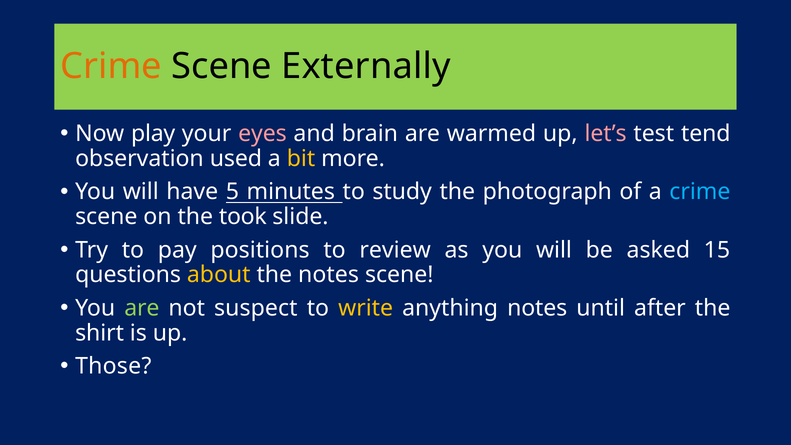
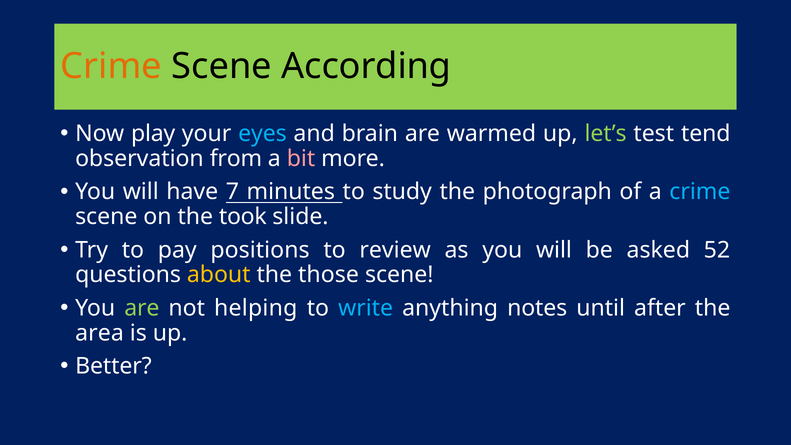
Externally: Externally -> According
eyes colour: pink -> light blue
let’s colour: pink -> light green
used: used -> from
bit colour: yellow -> pink
5: 5 -> 7
15: 15 -> 52
the notes: notes -> those
suspect: suspect -> helping
write colour: yellow -> light blue
shirt: shirt -> area
Those: Those -> Better
